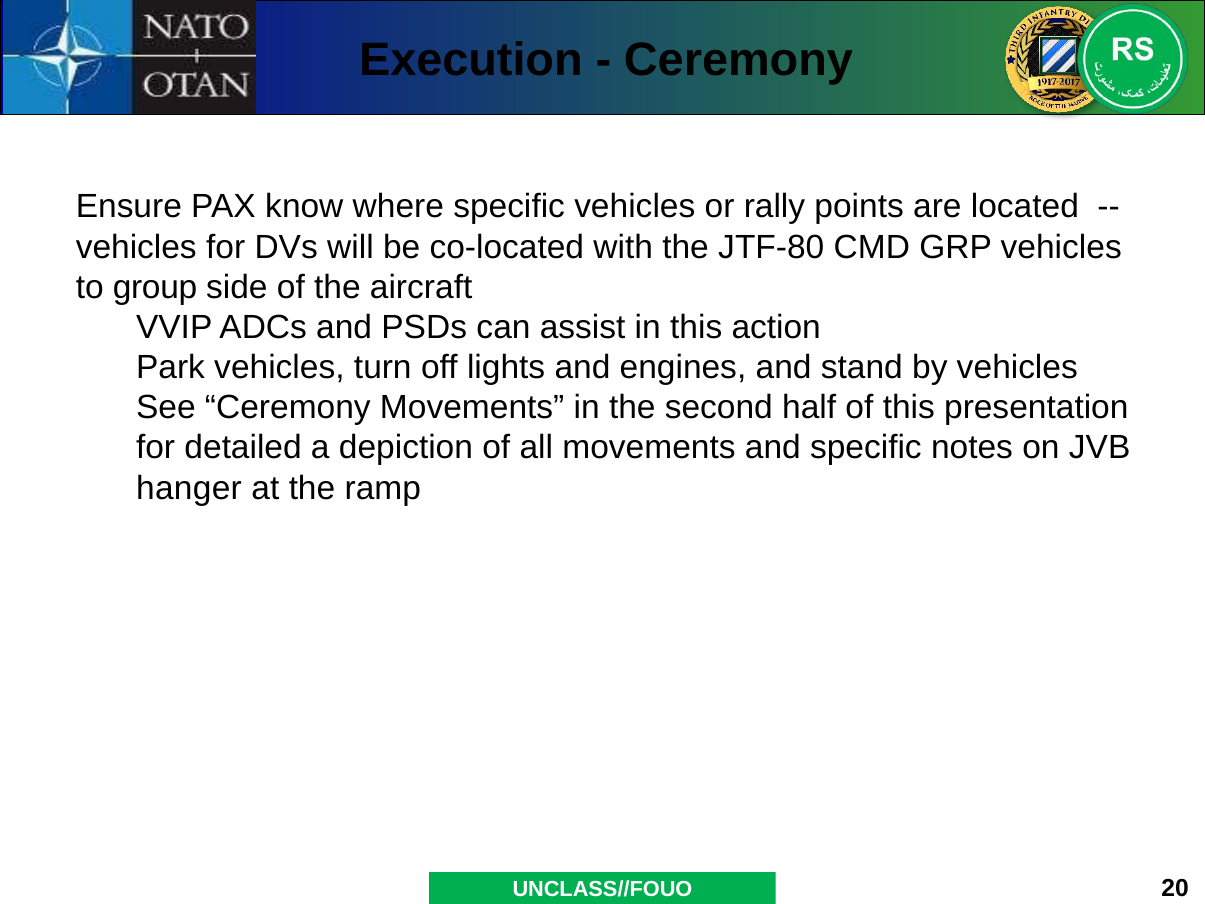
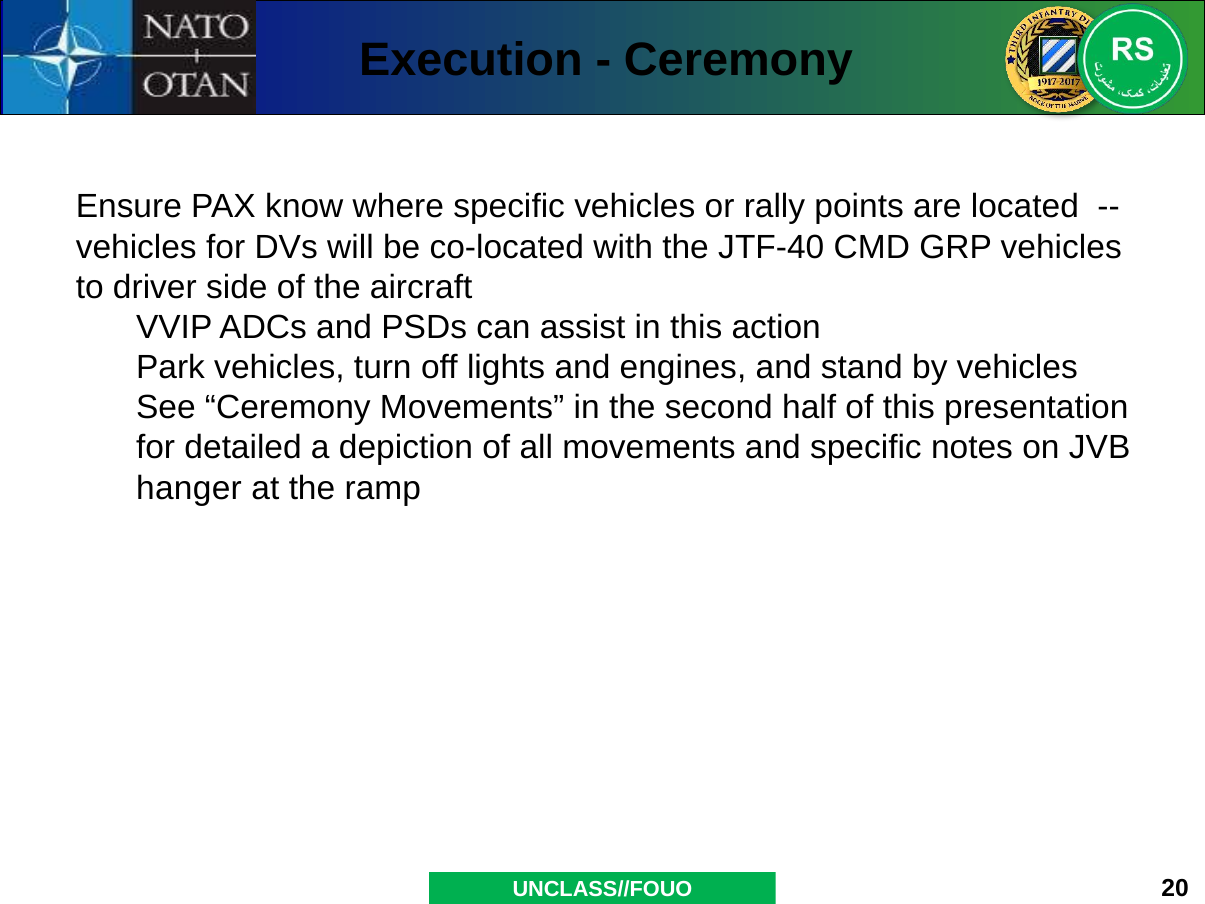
JTF-80: JTF-80 -> JTF-40
group: group -> driver
